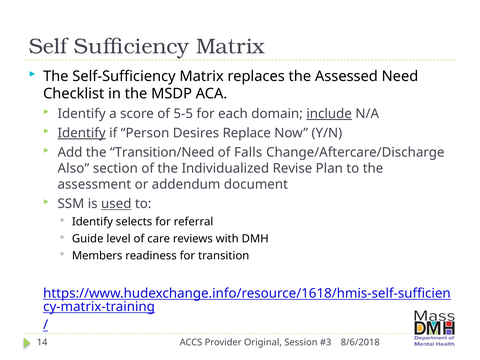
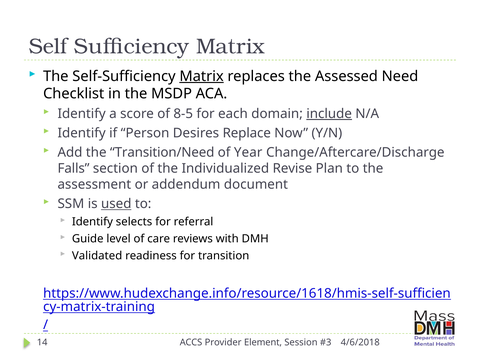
Matrix at (202, 76) underline: none -> present
5-5: 5-5 -> 8-5
Identify at (82, 133) underline: present -> none
Falls: Falls -> Year
Also: Also -> Falls
Members: Members -> Validated
Original: Original -> Element
8/6/2018: 8/6/2018 -> 4/6/2018
